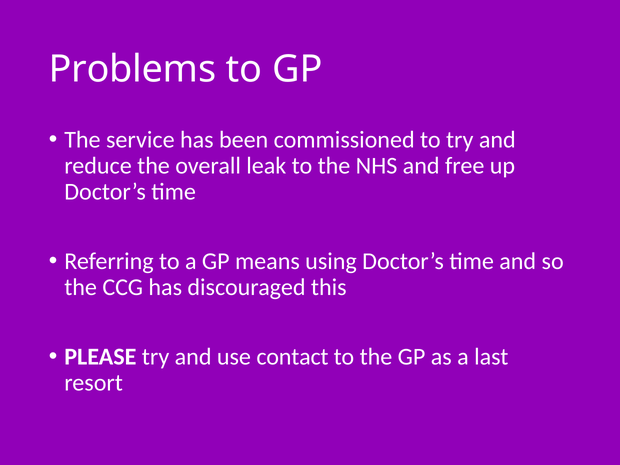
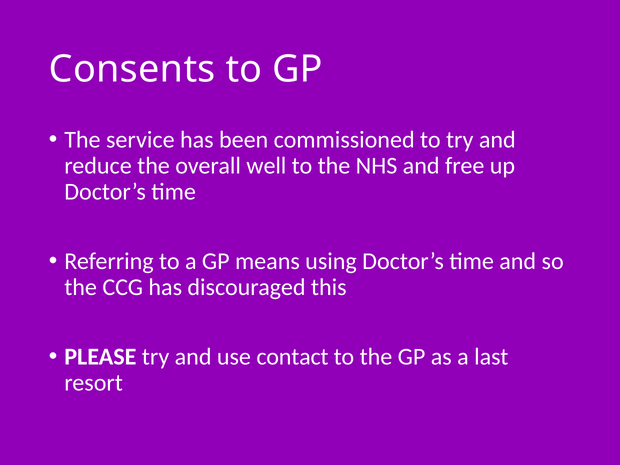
Problems: Problems -> Consents
leak: leak -> well
